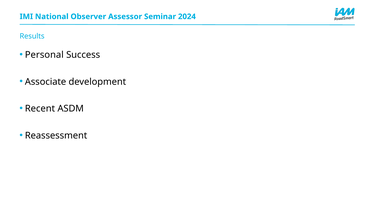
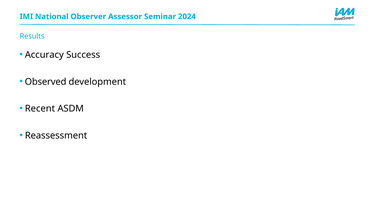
Personal: Personal -> Accuracy
Associate: Associate -> Observed
